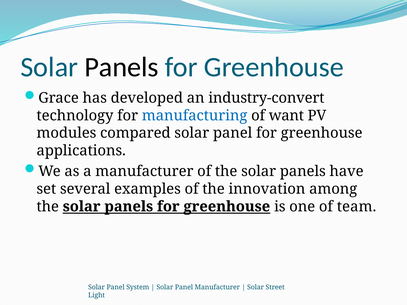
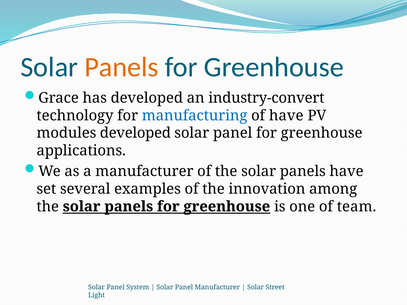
Panels at (122, 67) colour: black -> orange
of want: want -> have
modules compared: compared -> developed
